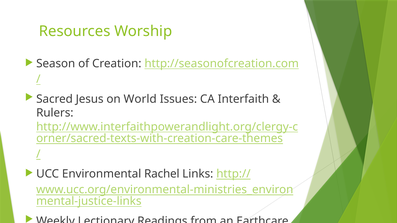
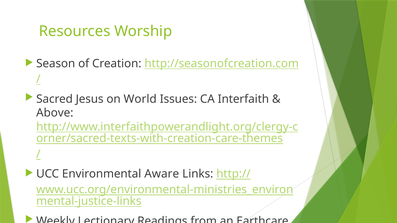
Rulers: Rulers -> Above
Rachel: Rachel -> Aware
